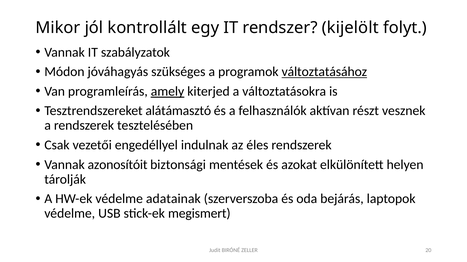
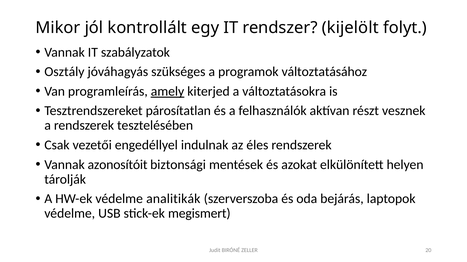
Módon: Módon -> Osztály
változtatásához underline: present -> none
alátámasztó: alátámasztó -> párosítatlan
adatainak: adatainak -> analitikák
